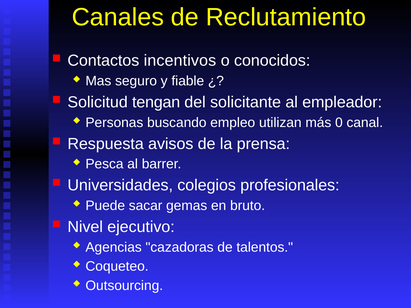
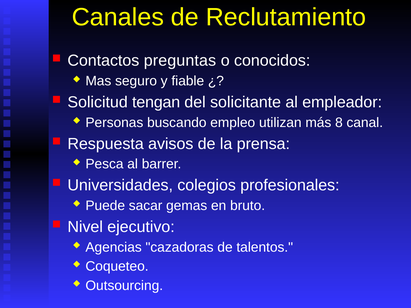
incentivos: incentivos -> preguntas
0: 0 -> 8
